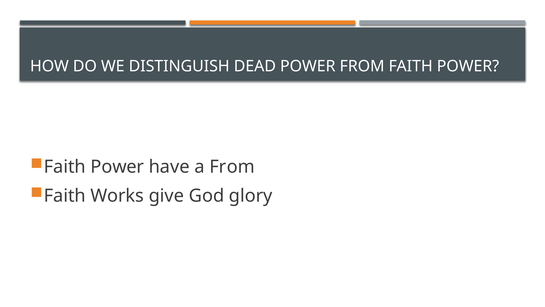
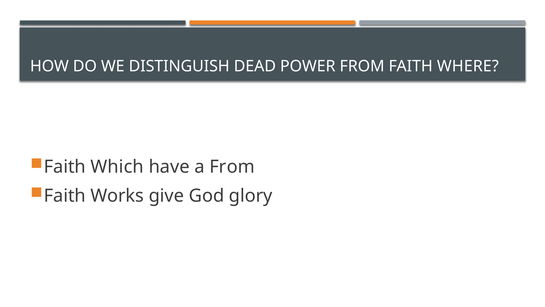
FROM FAITH POWER: POWER -> WHERE
Power at (117, 167): Power -> Which
